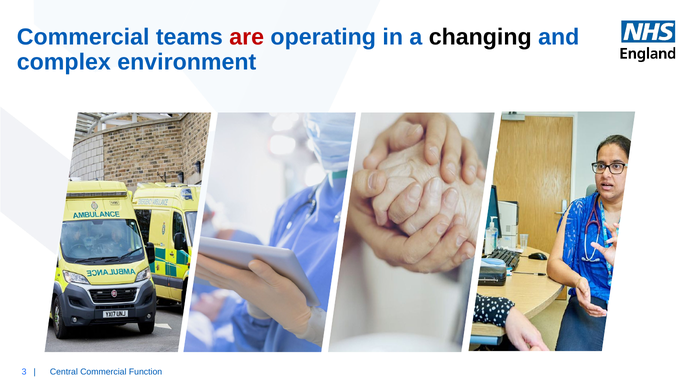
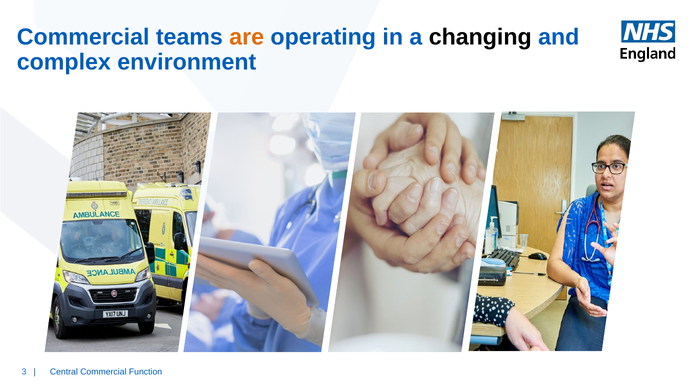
are colour: red -> orange
